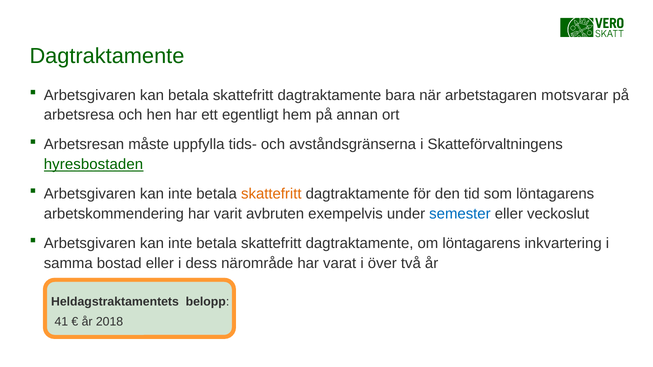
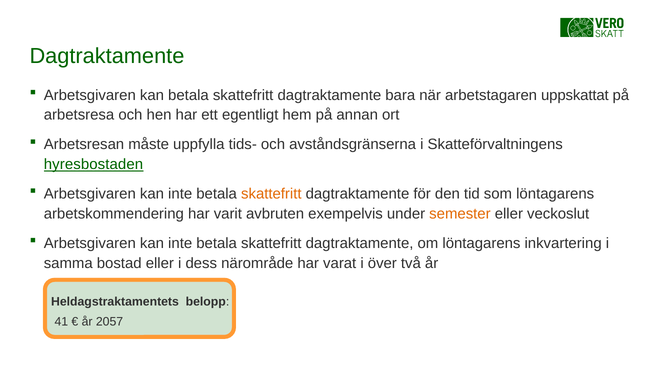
motsvarar: motsvarar -> uppskattat
semester colour: blue -> orange
2018: 2018 -> 2057
